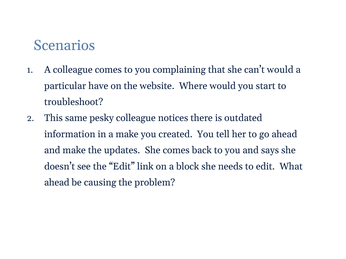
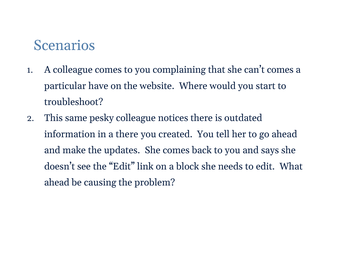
can’t would: would -> comes
a make: make -> there
